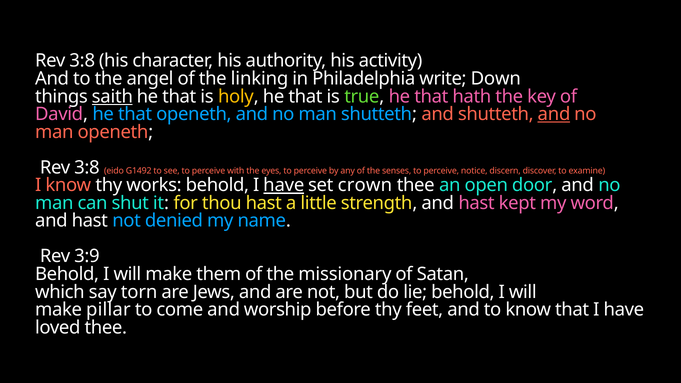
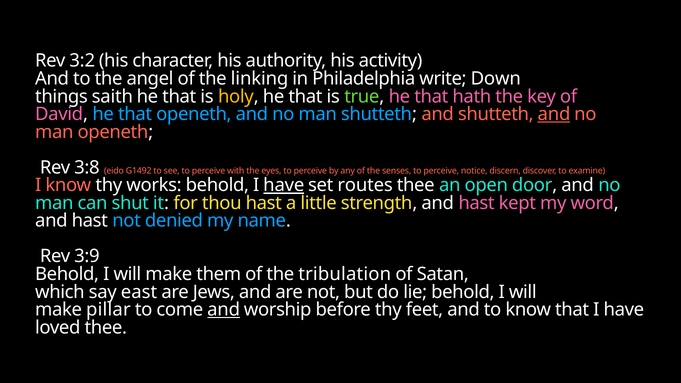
3:8 at (82, 61): 3:8 -> 3:2
saith underline: present -> none
crown: crown -> routes
missionary: missionary -> tribulation
torn: torn -> east
and at (224, 310) underline: none -> present
